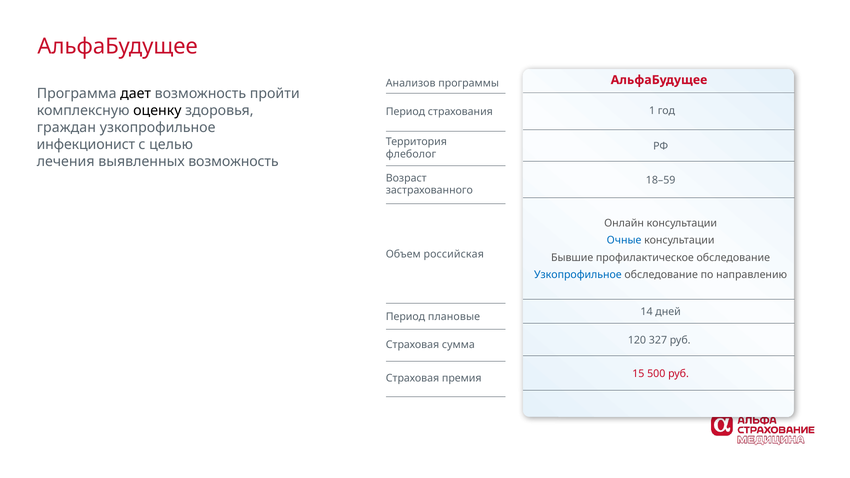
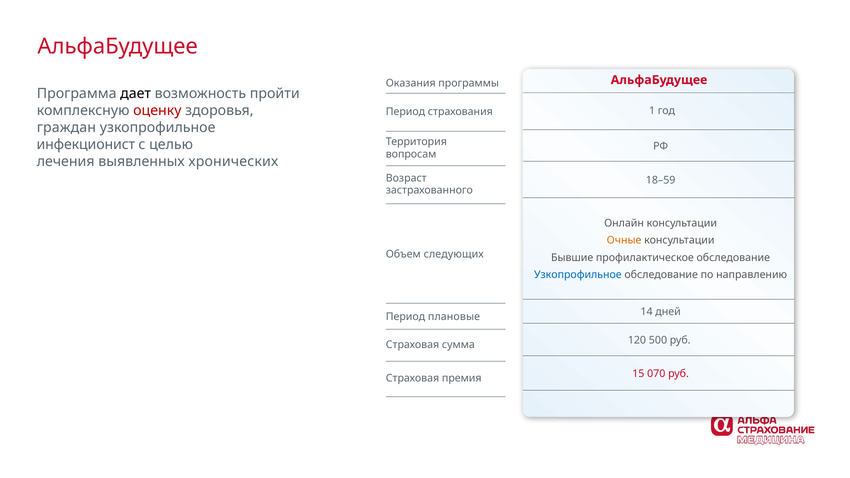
Анализов: Анализов -> Оказания
оценку colour: black -> red
флеболог: флеболог -> вопросам
выявленных возможность: возможность -> хронических
Очные colour: blue -> orange
российская: российская -> следующих
327: 327 -> 500
500: 500 -> 070
